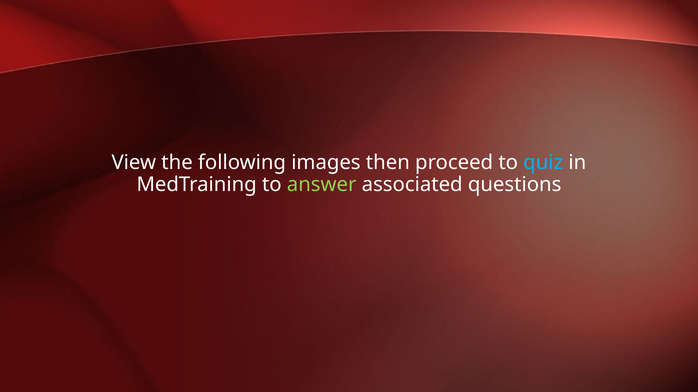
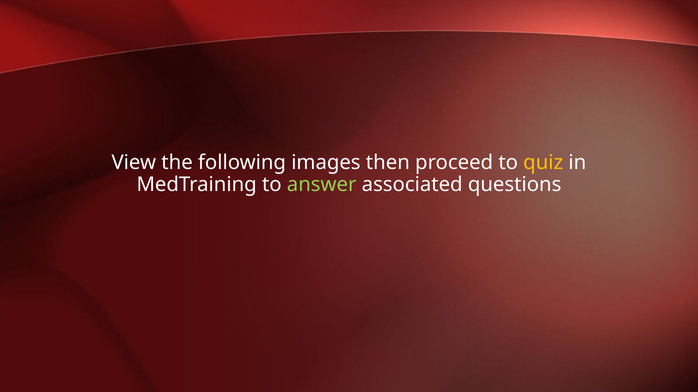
quiz colour: light blue -> yellow
